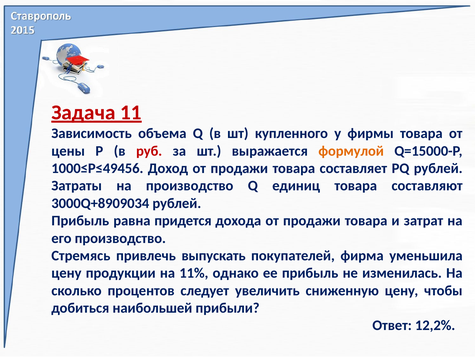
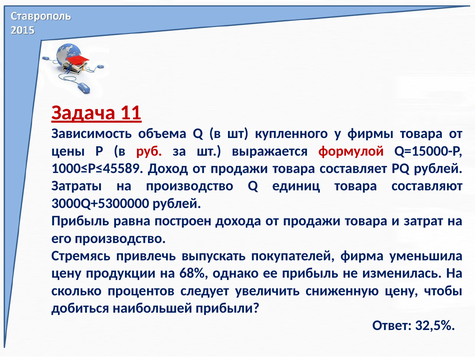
формулой colour: orange -> red
1000≤P≤49456: 1000≤P≤49456 -> 1000≤P≤45589
3000Q+8909034: 3000Q+8909034 -> 3000Q+5300000
придется: придется -> построен
11%: 11% -> 68%
12,2%: 12,2% -> 32,5%
